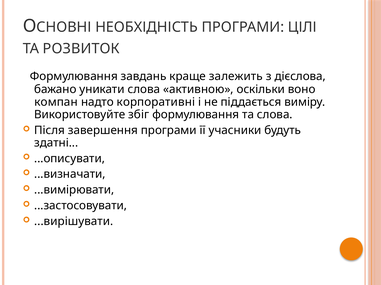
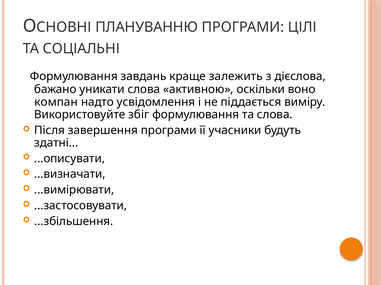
НЕОБХІДНІСТЬ: НЕОБХІДНІСТЬ -> ПЛАНУВАННЮ
РОЗВИТОК: РОЗВИТОК -> СОЦІАЛЬНІ
корпоративні: корпоративні -> усвідомлення
...вирішувати: ...вирішувати -> ...збільшення
